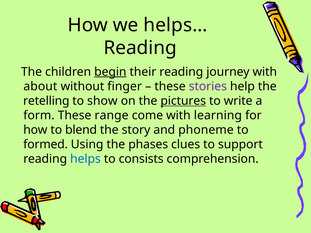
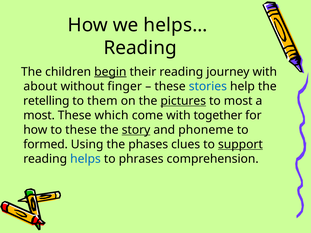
stories colour: purple -> blue
show: show -> them
to write: write -> most
form at (39, 115): form -> most
range: range -> which
learning: learning -> together
to blend: blend -> these
story underline: none -> present
support underline: none -> present
consists: consists -> phrases
